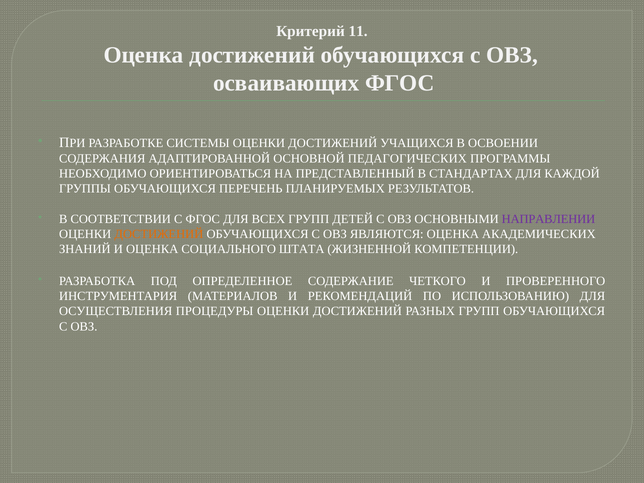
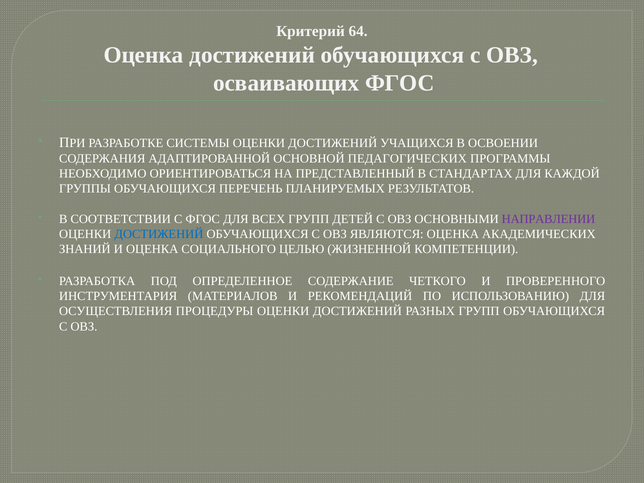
11: 11 -> 64
ДОСТИЖЕНИЙ at (159, 234) colour: orange -> blue
ШТАТА: ШТАТА -> ЦЕЛЬЮ
